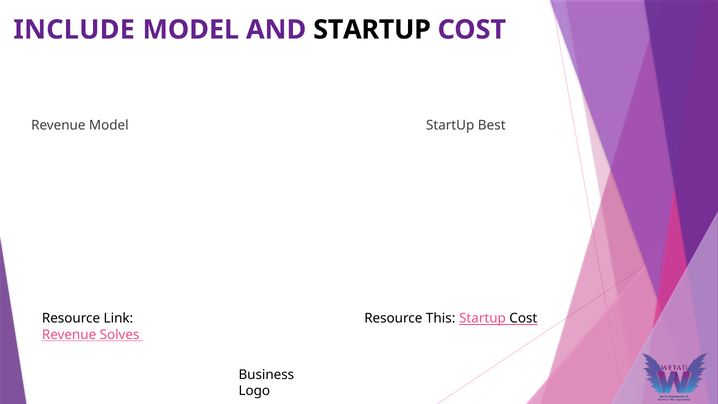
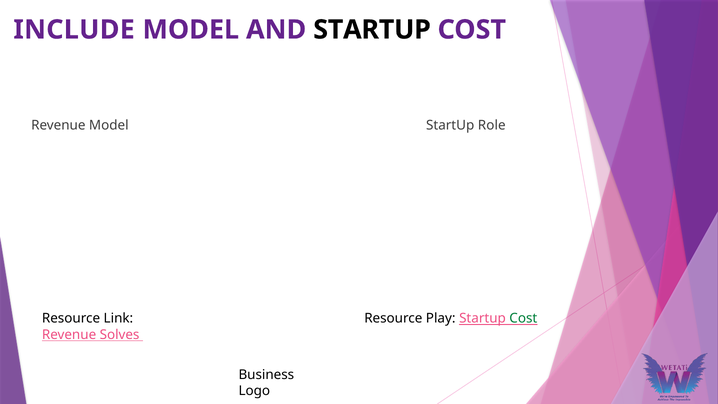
Best: Best -> Role
This: This -> Play
Cost at (523, 318) colour: black -> green
